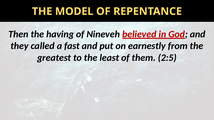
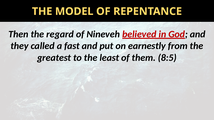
having: having -> regard
2:5: 2:5 -> 8:5
